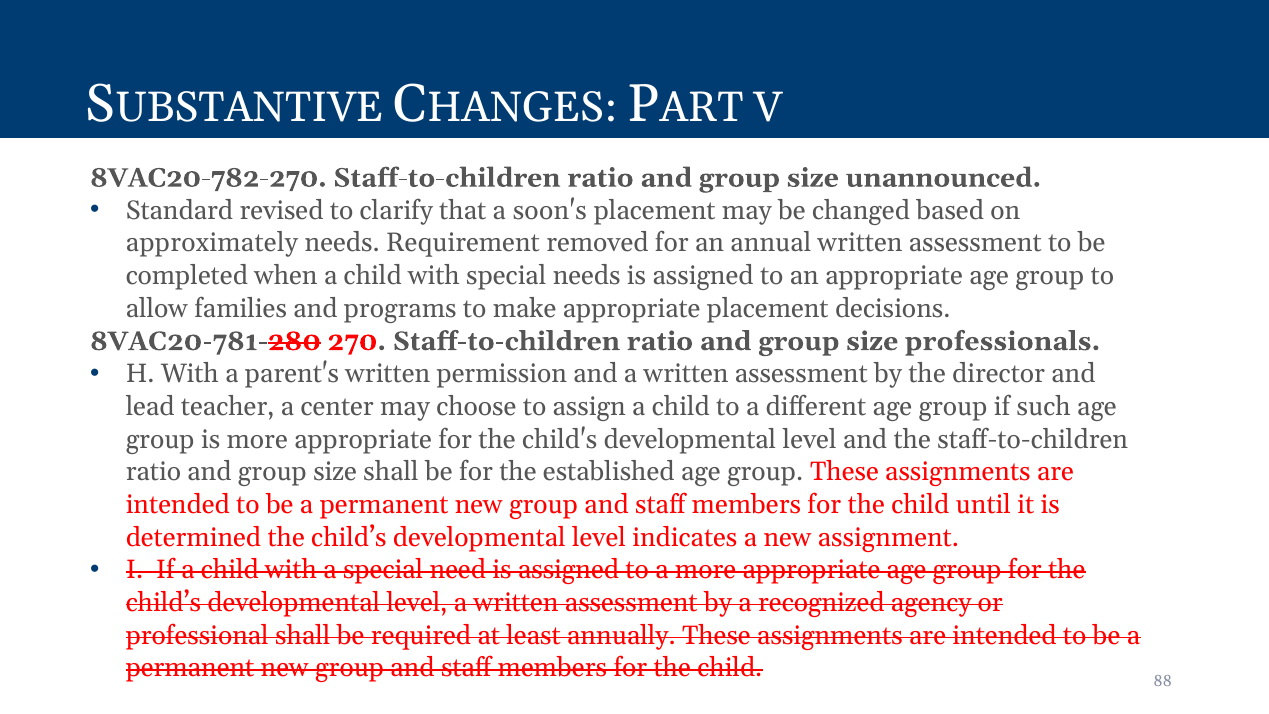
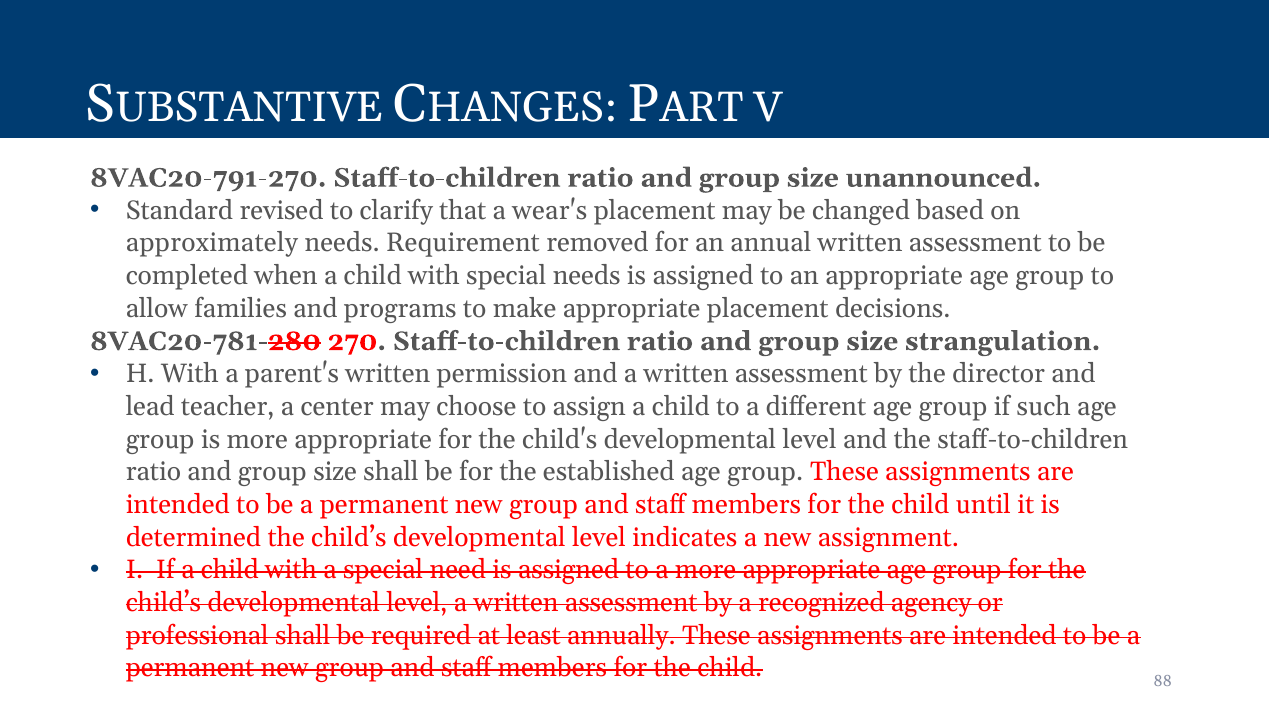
8VAC20-782-270: 8VAC20-782-270 -> 8VAC20-791-270
soon's: soon's -> wear's
professionals: professionals -> strangulation
